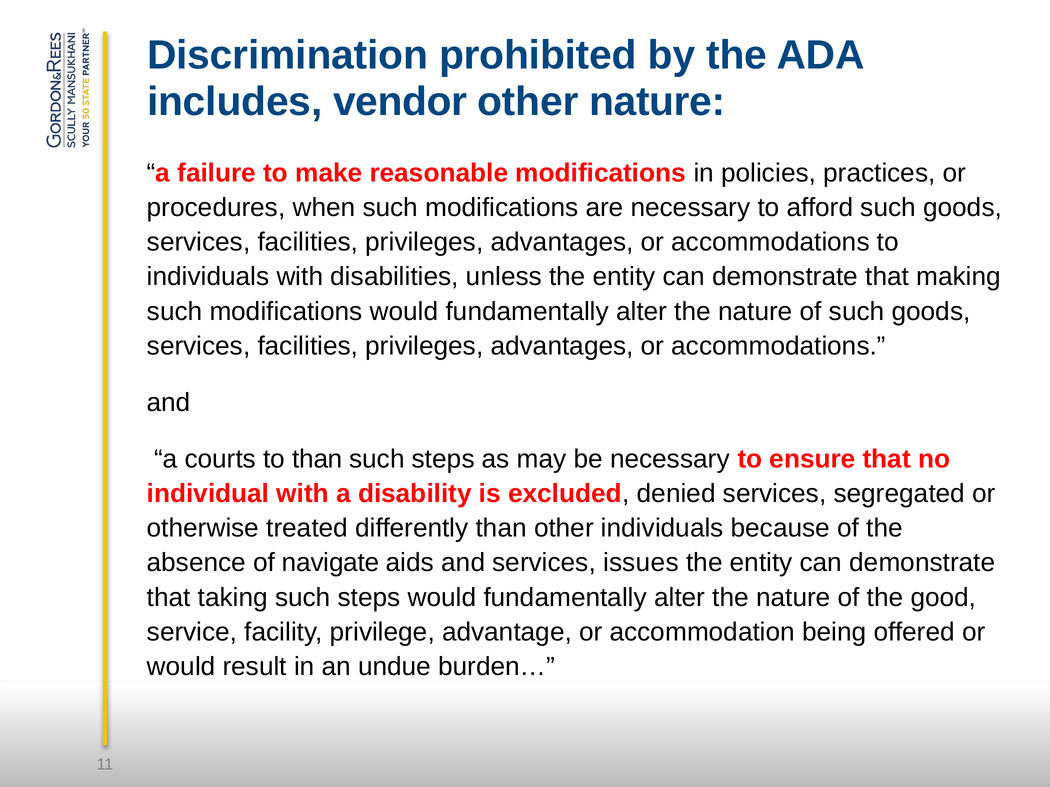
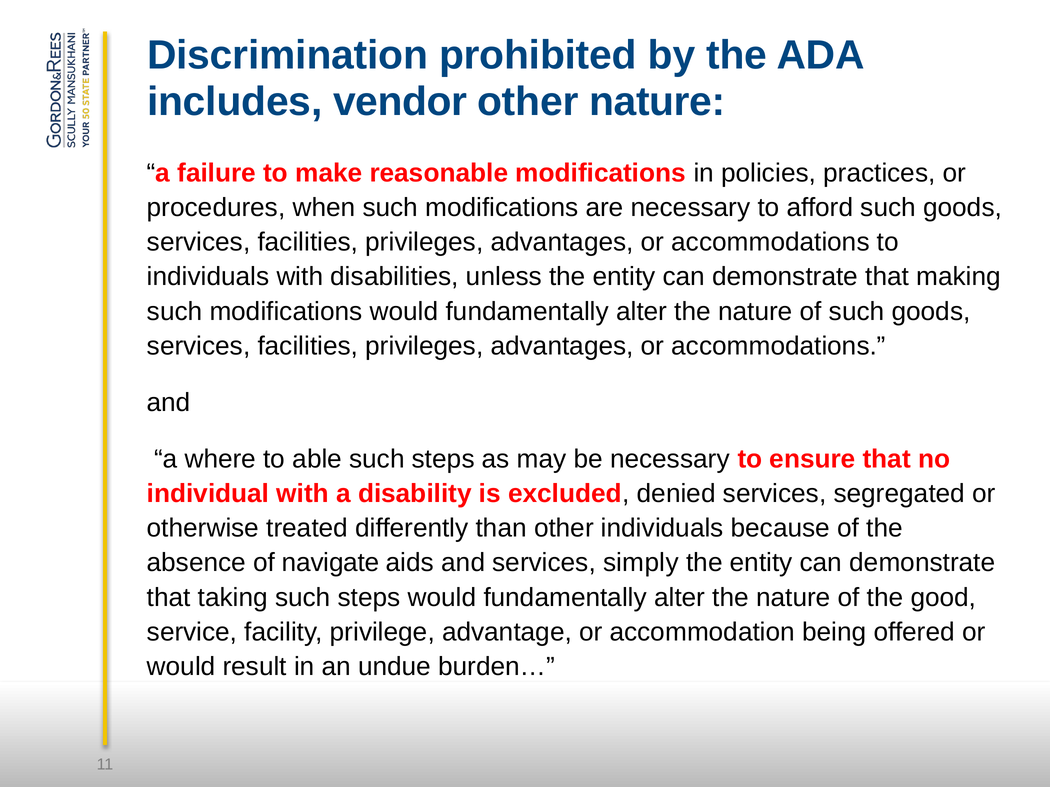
courts: courts -> where
to than: than -> able
issues: issues -> simply
